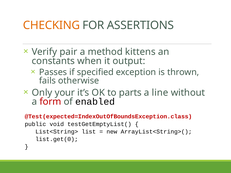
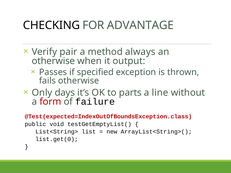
CHECKING colour: orange -> black
ASSERTIONS: ASSERTIONS -> ADVANTAGE
kittens: kittens -> always
constants at (53, 61): constants -> otherwise
your: your -> days
enabled: enabled -> failure
